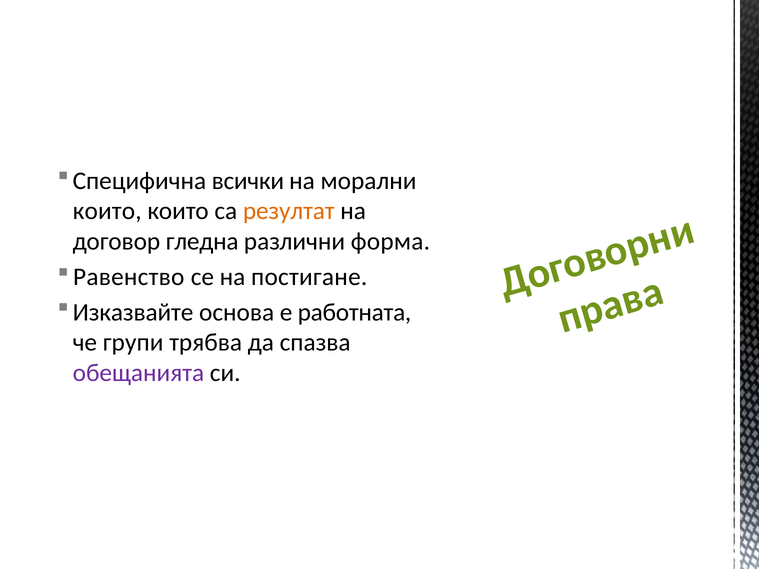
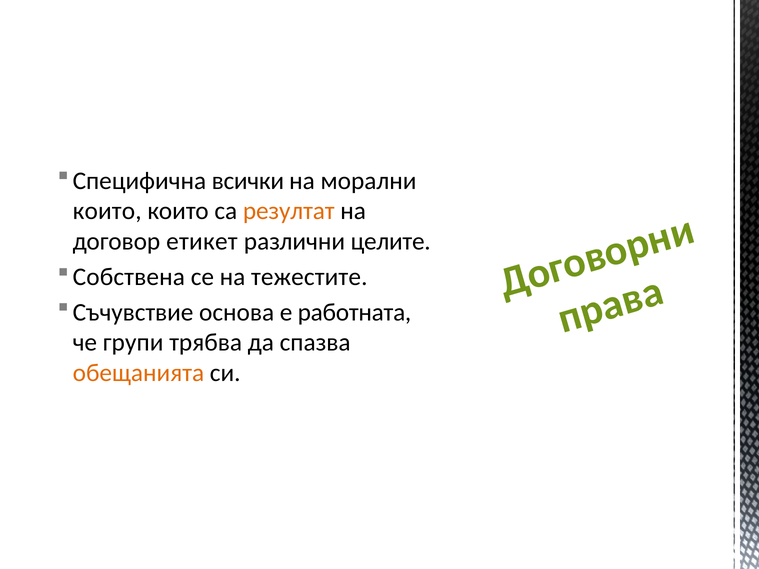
гледна: гледна -> етикет
форма: форма -> целите
Равенство: Равенство -> Собствена
постигане: постигане -> тежестите
Изказвайте: Изказвайте -> Съчувствие
обещанията colour: purple -> orange
